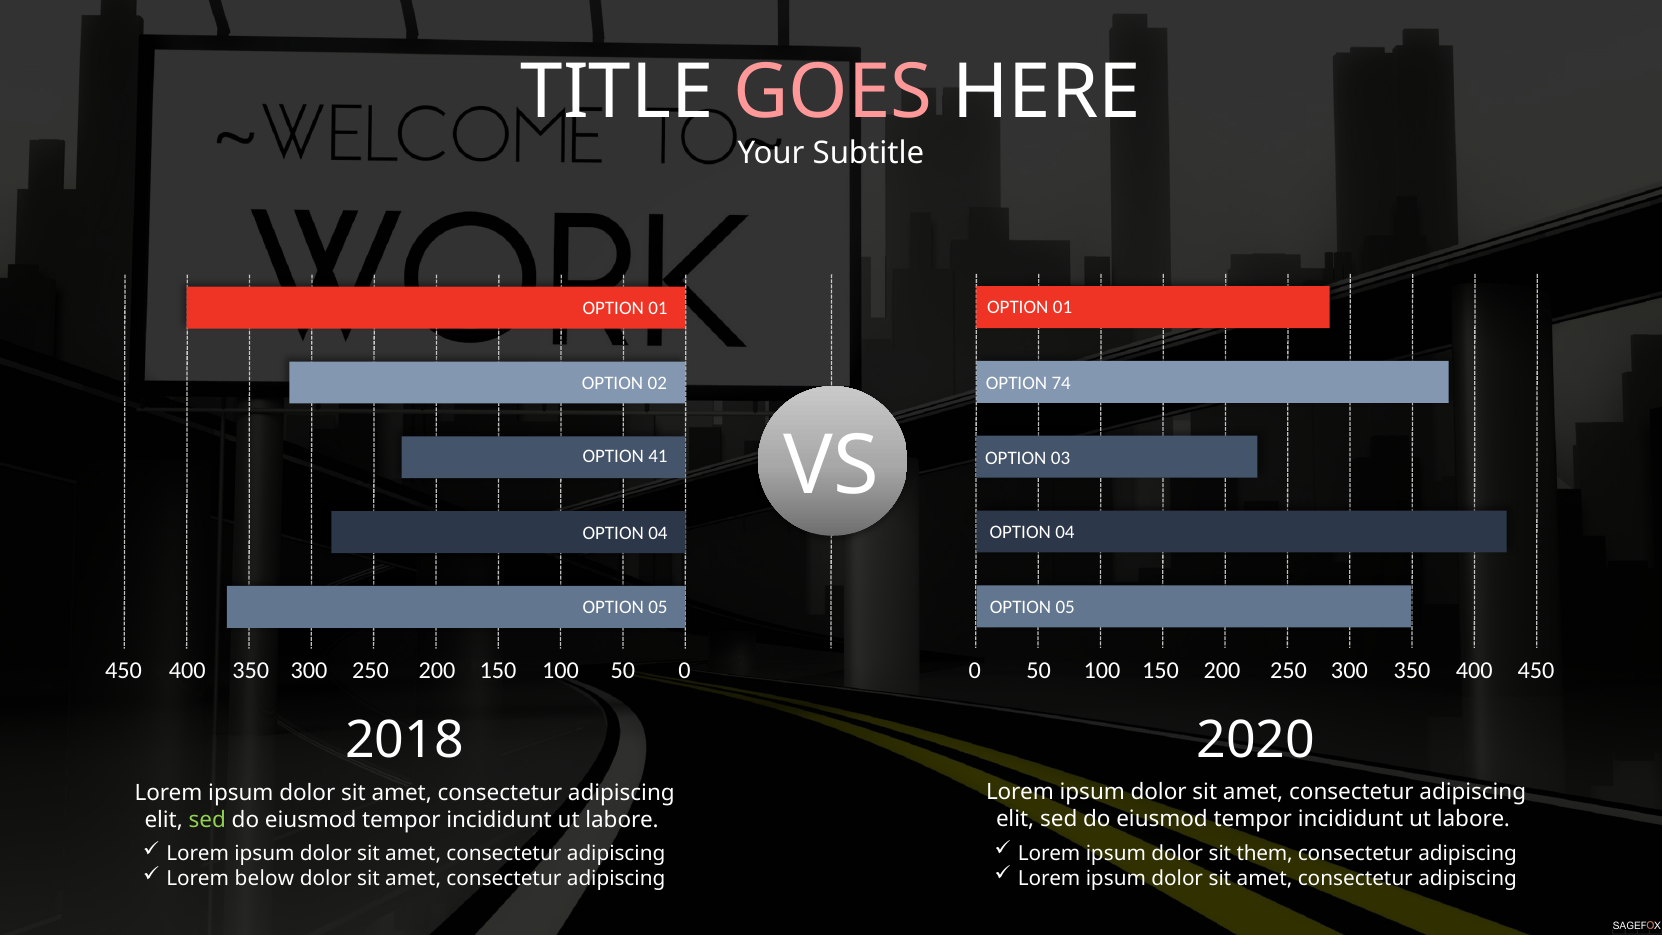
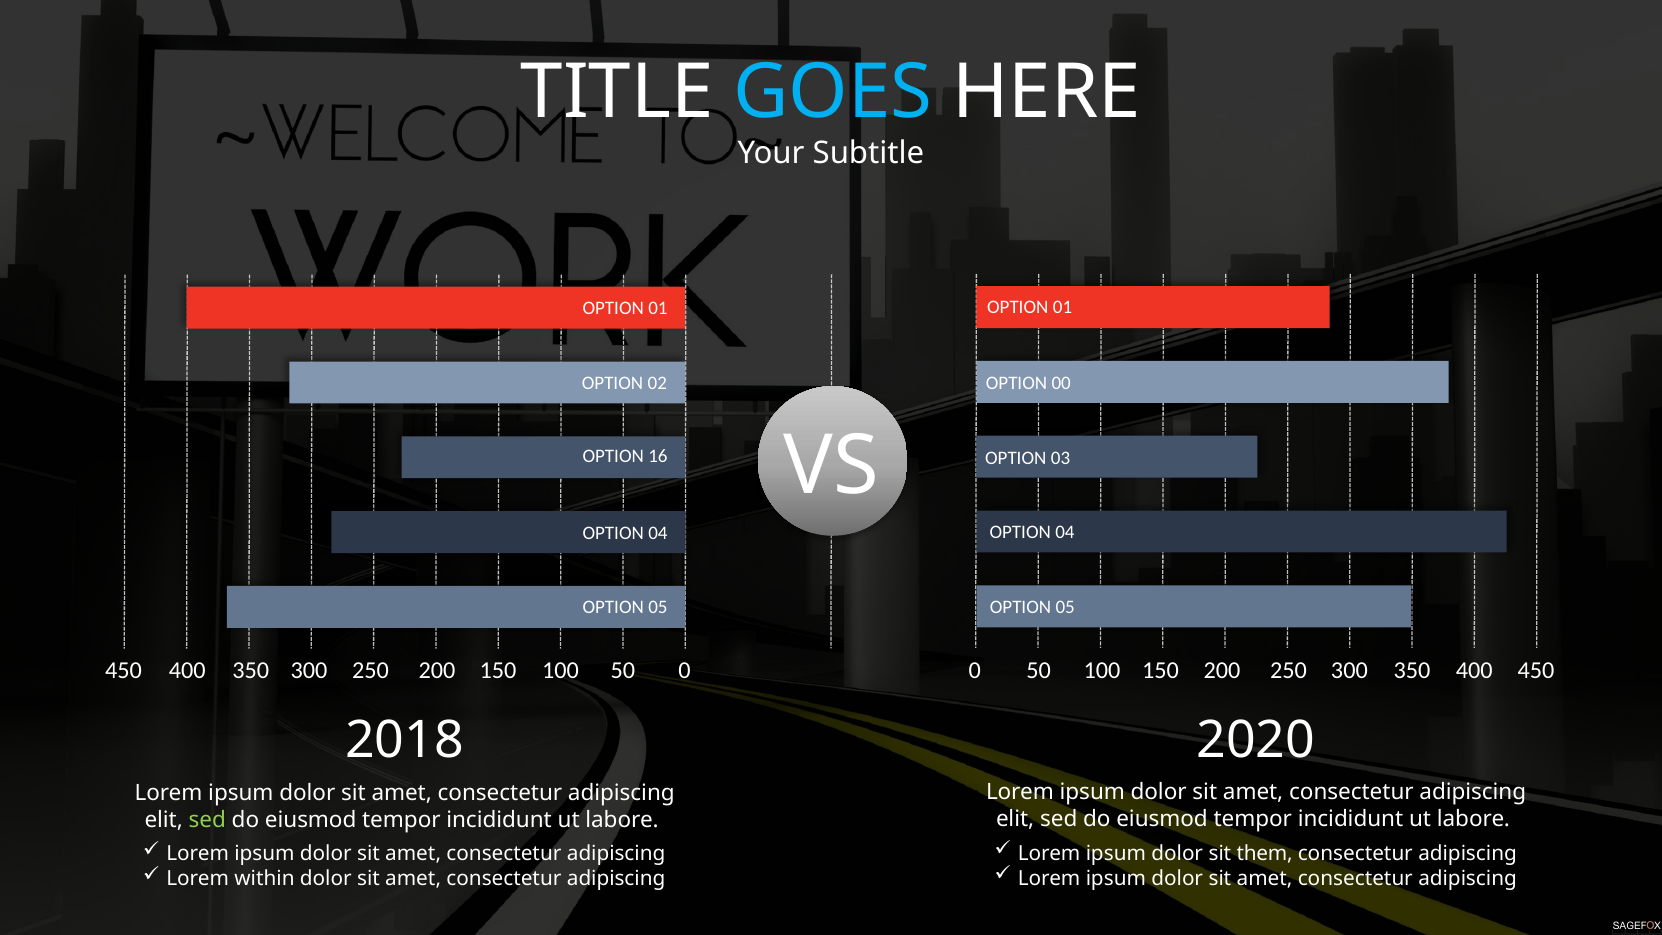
GOES colour: pink -> light blue
74: 74 -> 00
41: 41 -> 16
below: below -> within
